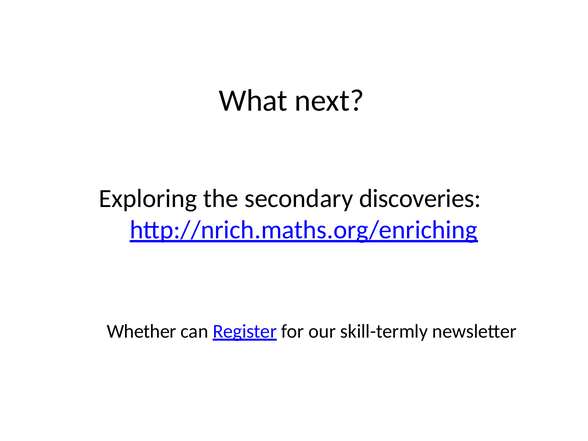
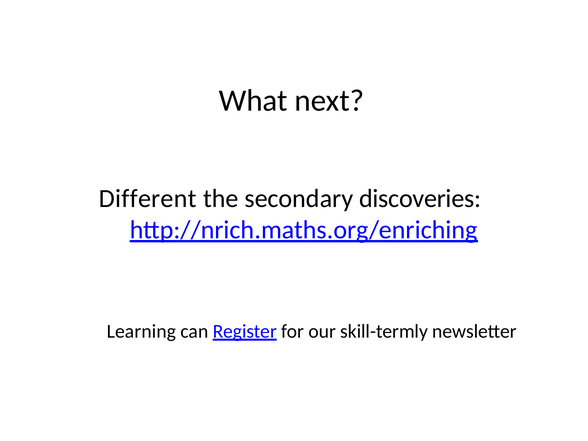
Exploring: Exploring -> Different
Whether: Whether -> Learning
